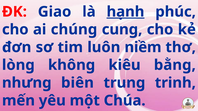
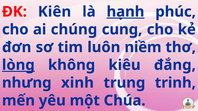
Giao: Giao -> Kiên
lòng underline: none -> present
bằng: bằng -> đắng
biên: biên -> xinh
